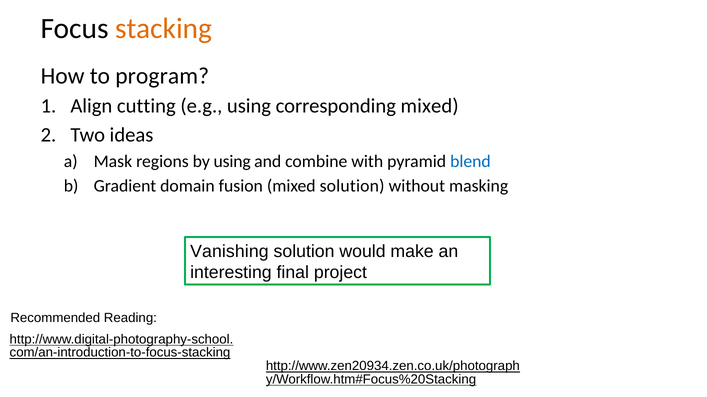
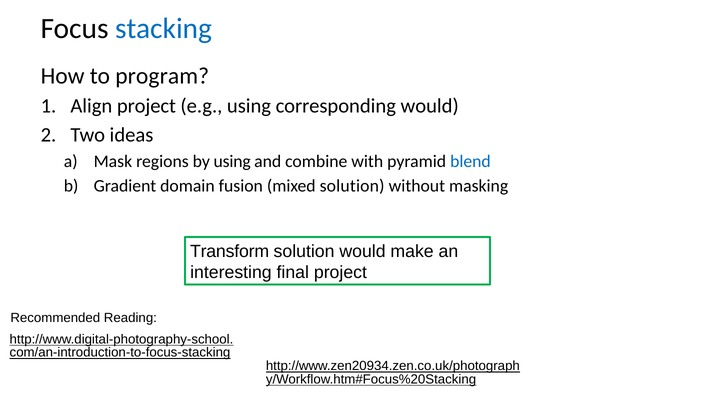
stacking colour: orange -> blue
Align cutting: cutting -> project
corresponding mixed: mixed -> would
Vanishing: Vanishing -> Transform
